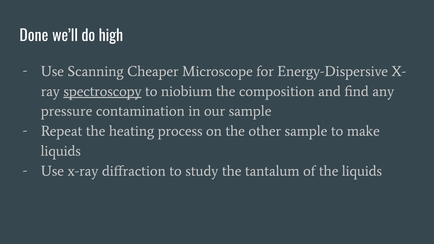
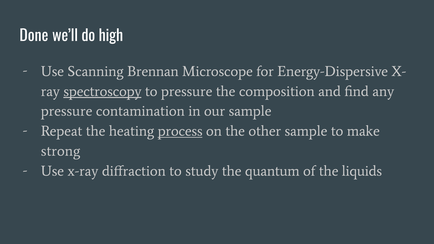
Cheaper: Cheaper -> Brennan
to niobium: niobium -> pressure
process underline: none -> present
liquids at (61, 151): liquids -> strong
tantalum: tantalum -> quantum
